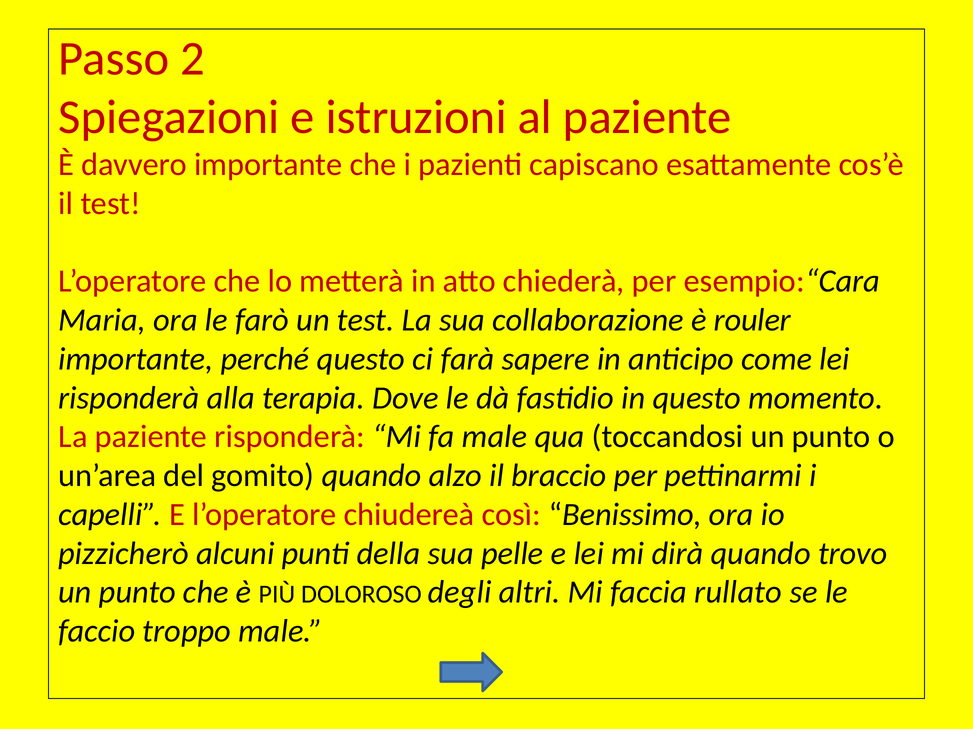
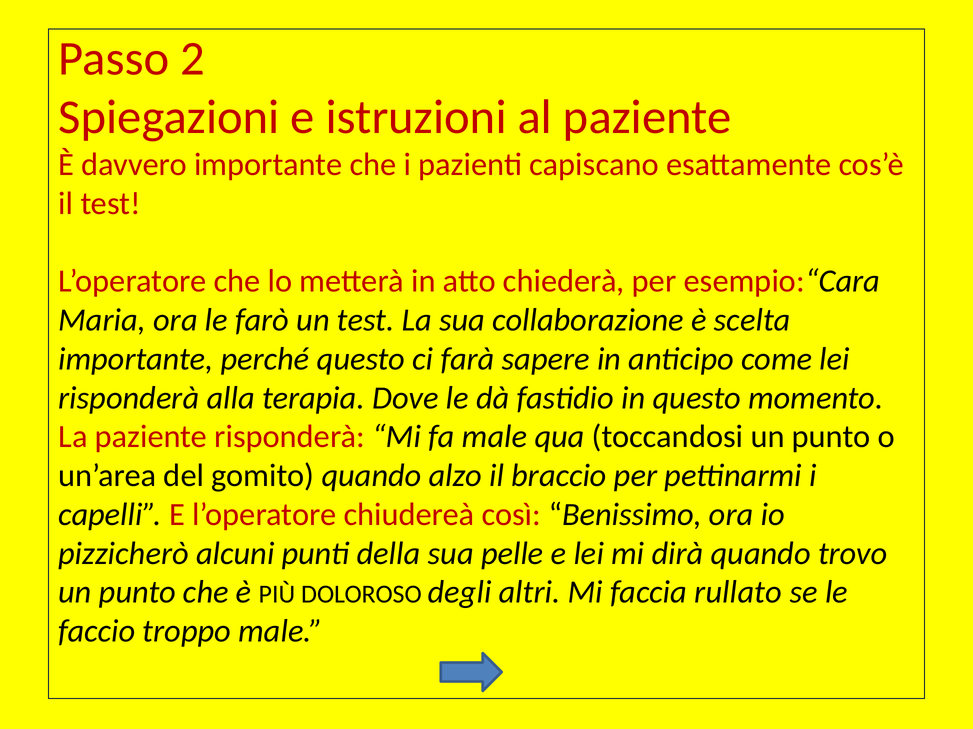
rouler: rouler -> scelta
